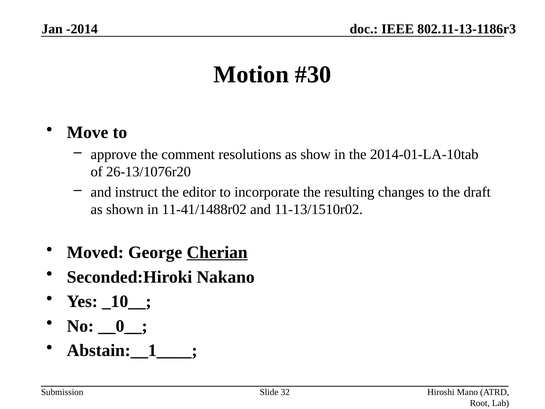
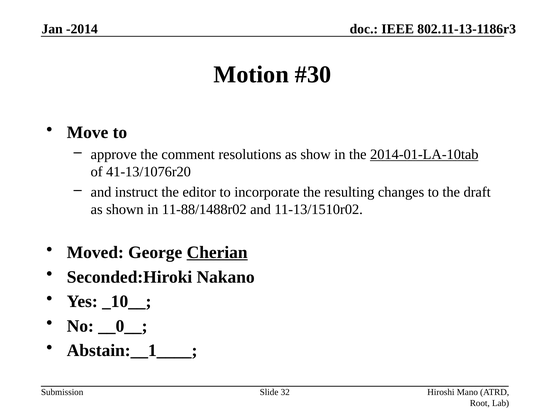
2014-01-LA-10tab underline: none -> present
26-13/1076r20: 26-13/1076r20 -> 41-13/1076r20
11-41/1488r02: 11-41/1488r02 -> 11-88/1488r02
